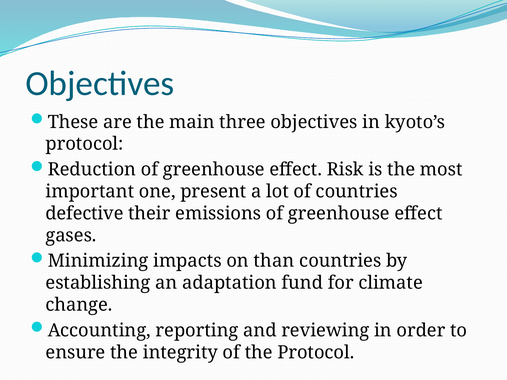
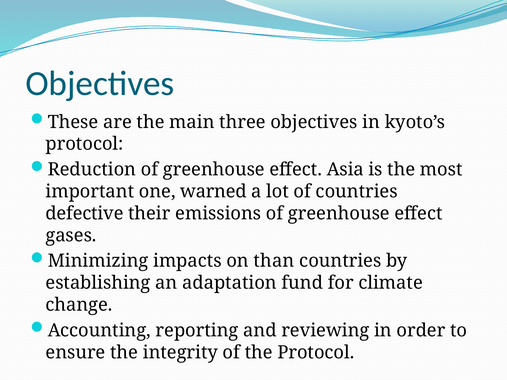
Risk: Risk -> Asia
present: present -> warned
